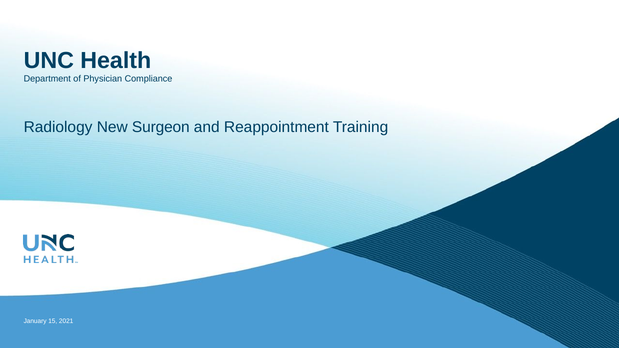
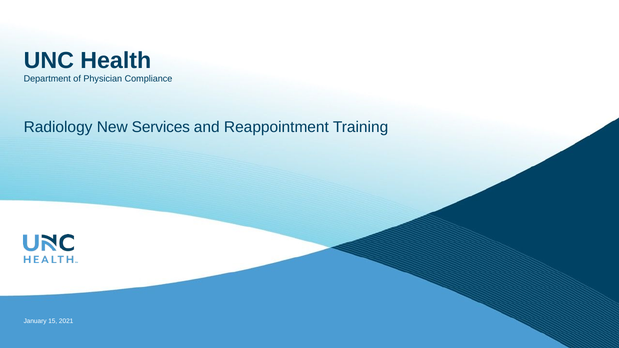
Surgeon: Surgeon -> Services
